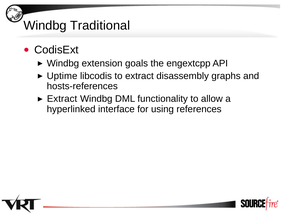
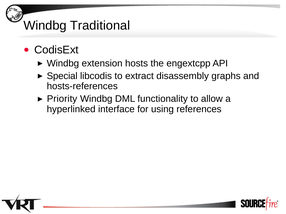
goals: goals -> hosts
Uptime: Uptime -> Special
Extract at (62, 99): Extract -> Priority
